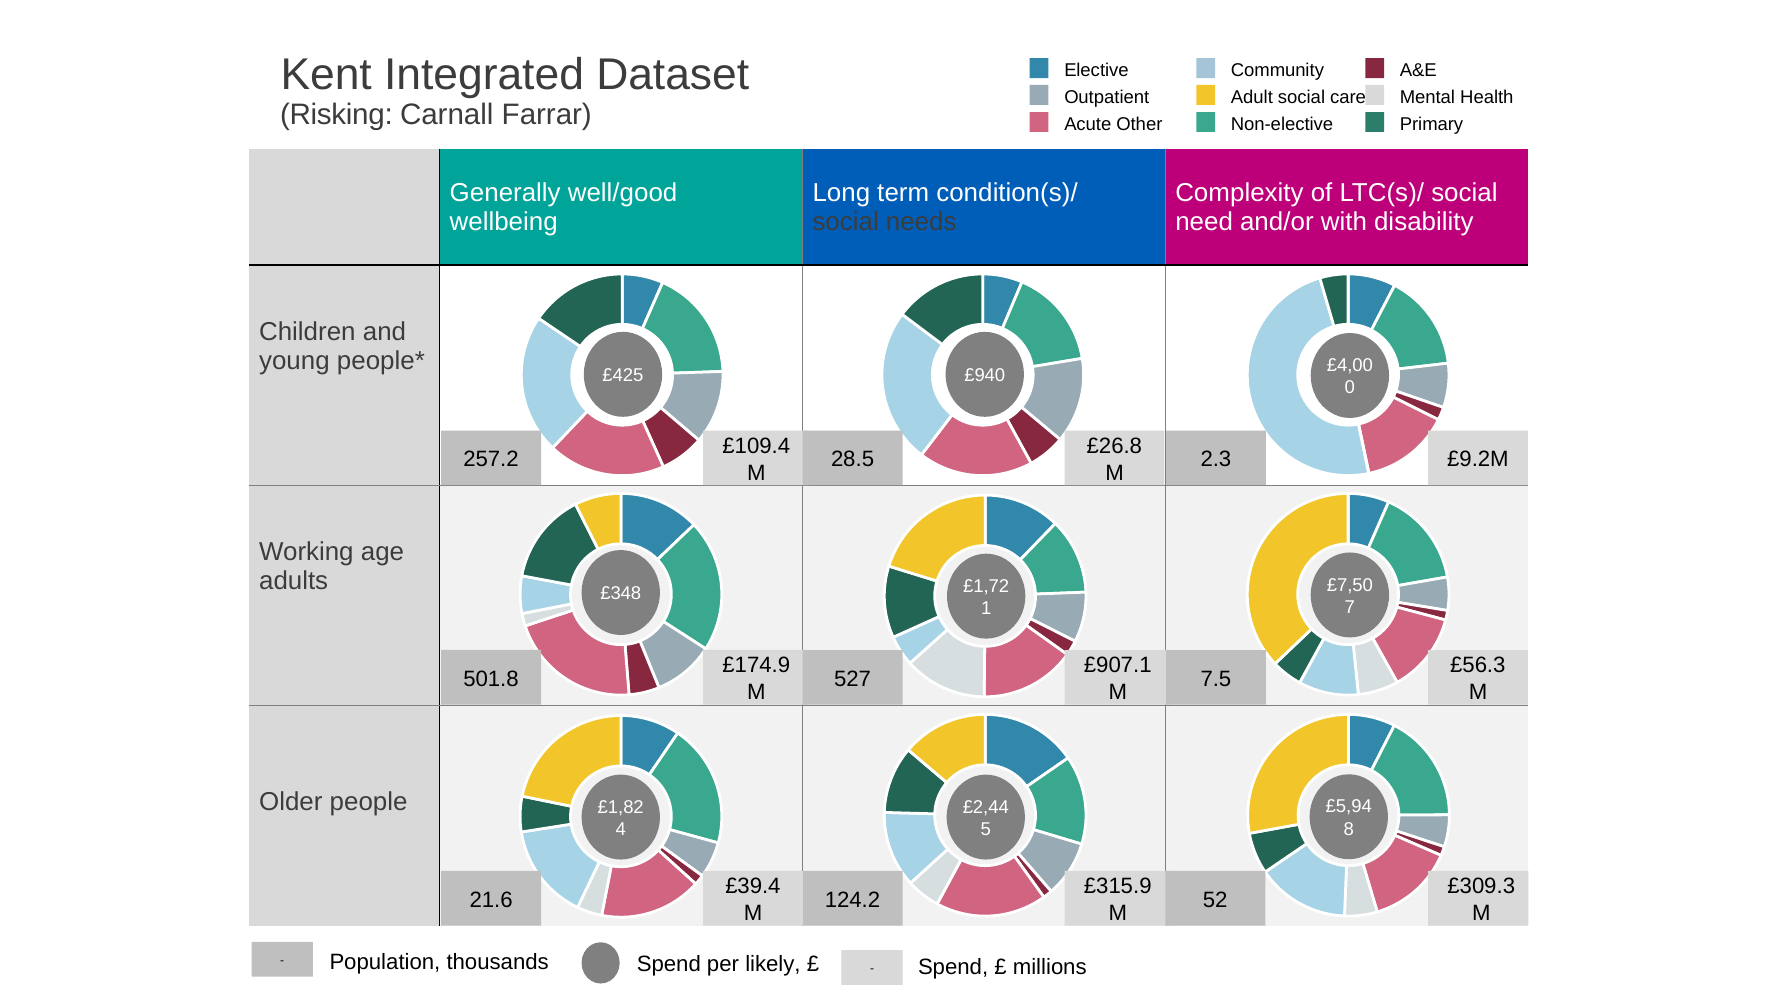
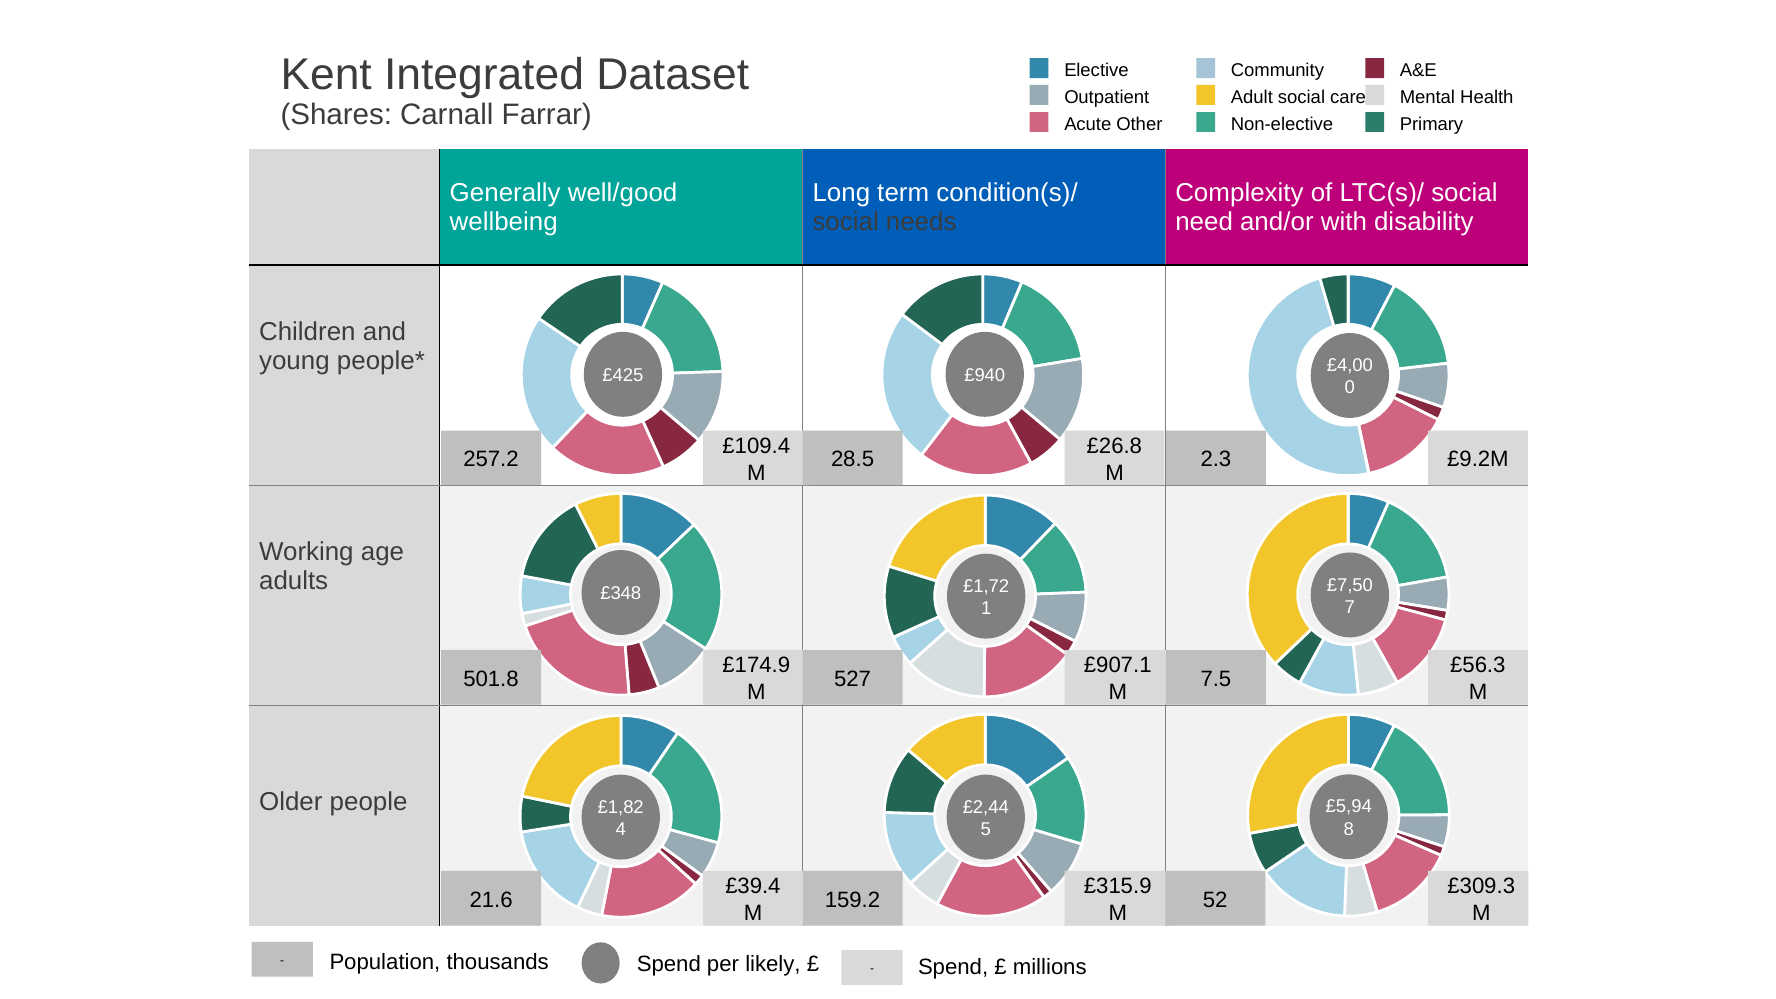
Risking: Risking -> Shares
124.2: 124.2 -> 159.2
